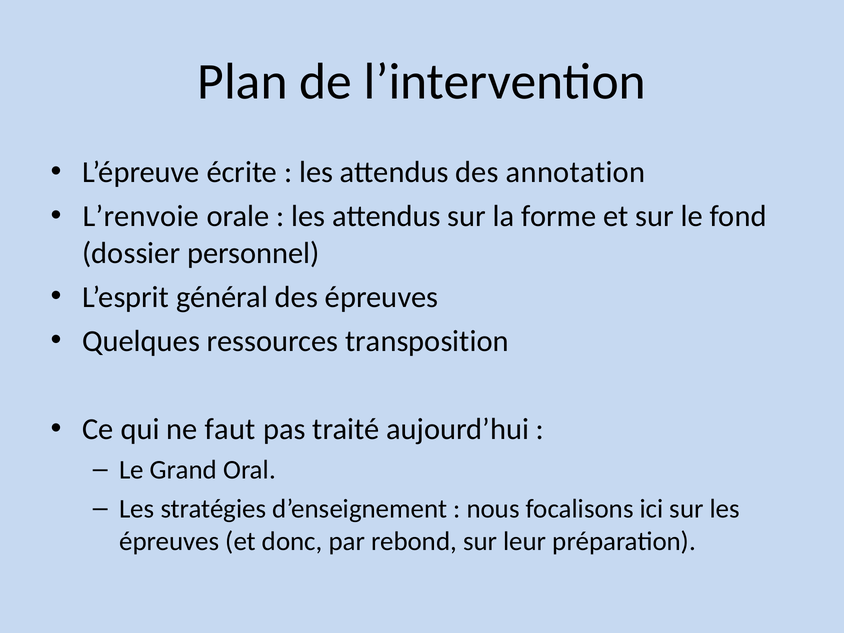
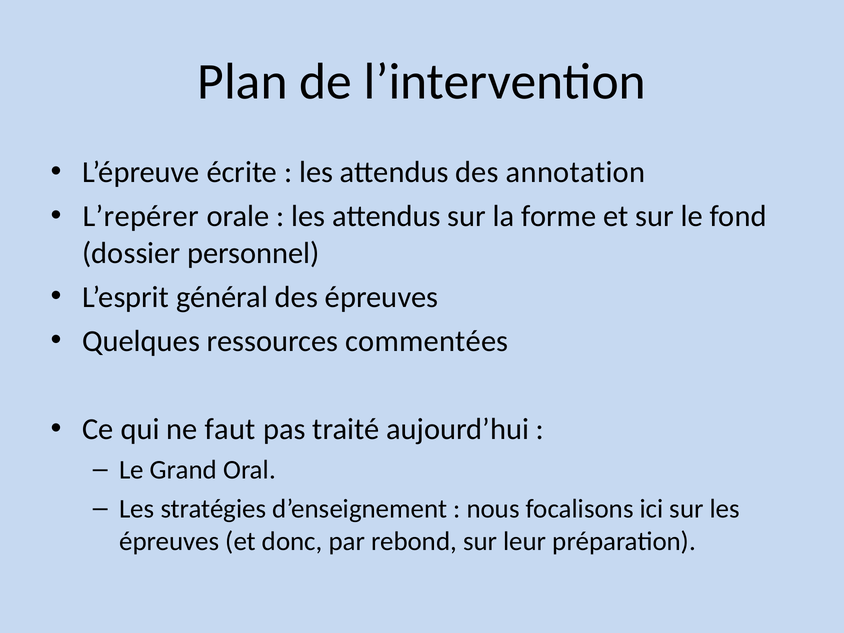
L’renvoie: L’renvoie -> L’repérer
transposition: transposition -> commentées
